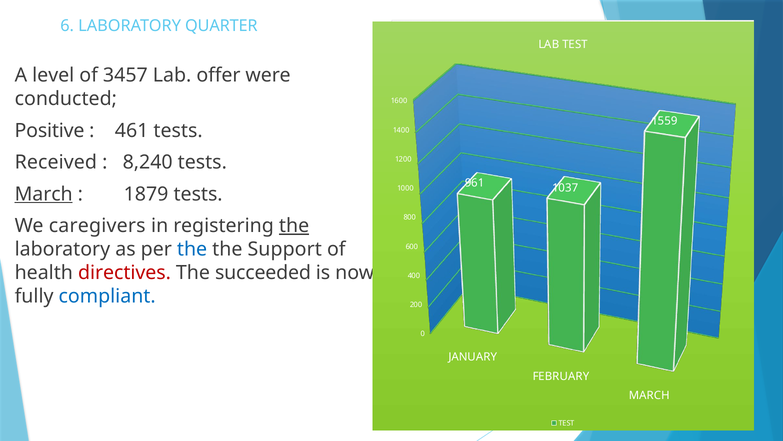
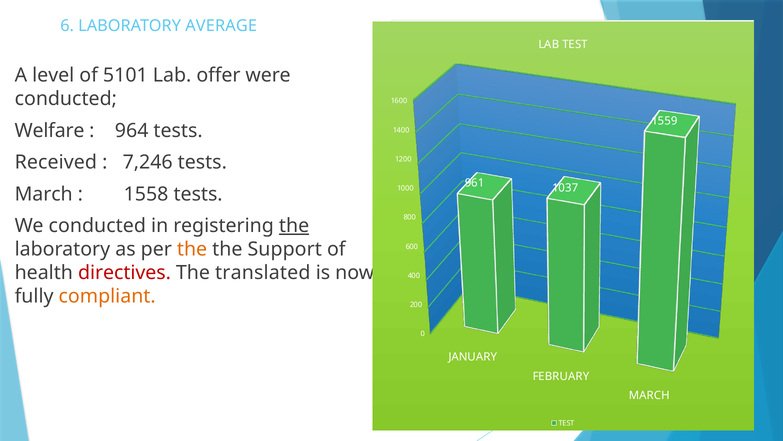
QUARTER: QUARTER -> AVERAGE
3457: 3457 -> 5101
Positive: Positive -> Welfare
461: 461 -> 964
8,240: 8,240 -> 7,246
March at (44, 194) underline: present -> none
1879: 1879 -> 1558
We caregivers: caregivers -> conducted
the at (192, 249) colour: blue -> orange
succeeded: succeeded -> translated
compliant colour: blue -> orange
